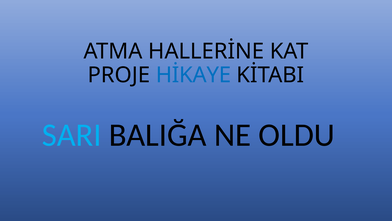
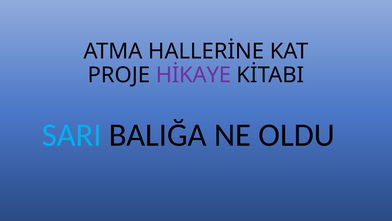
HİKAYE colour: blue -> purple
